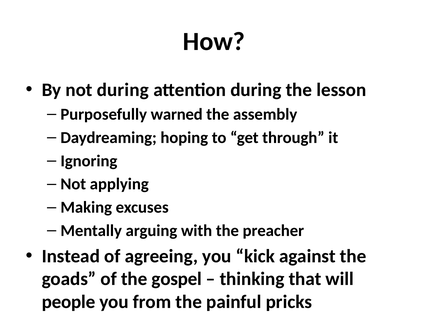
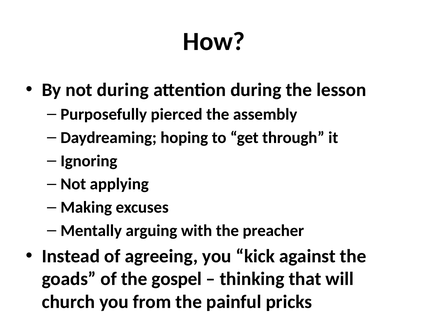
warned: warned -> pierced
people: people -> church
